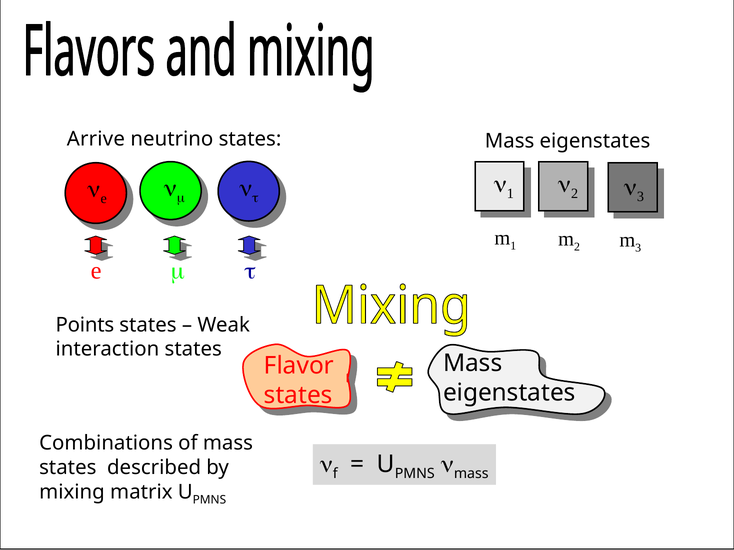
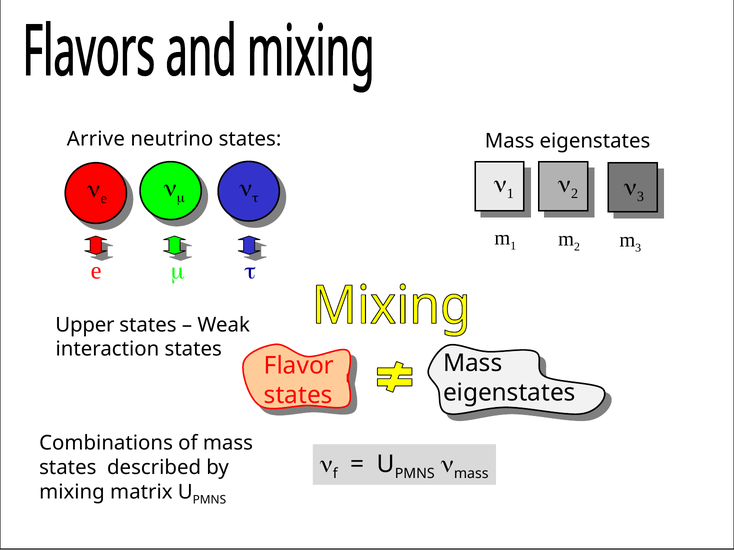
Points: Points -> Upper
